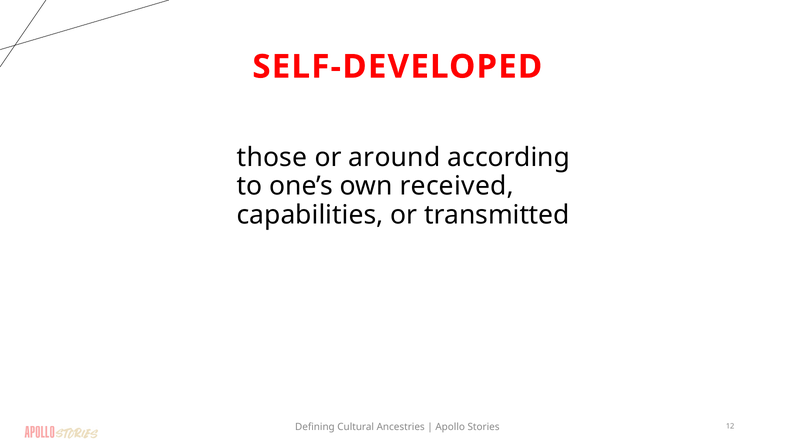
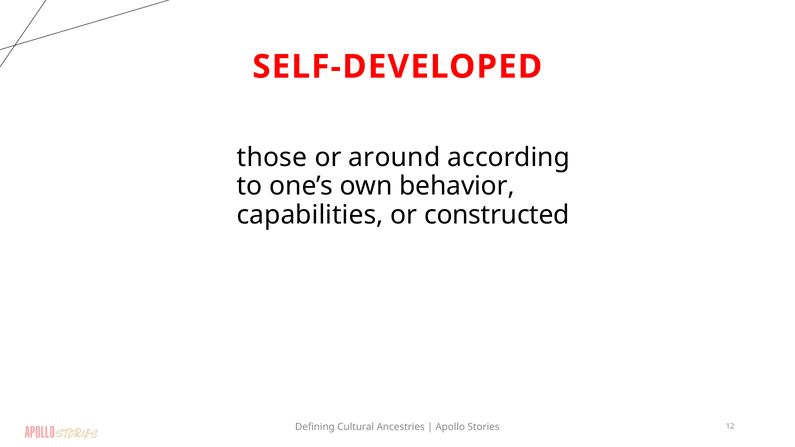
received: received -> behavior
transmitted: transmitted -> constructed
